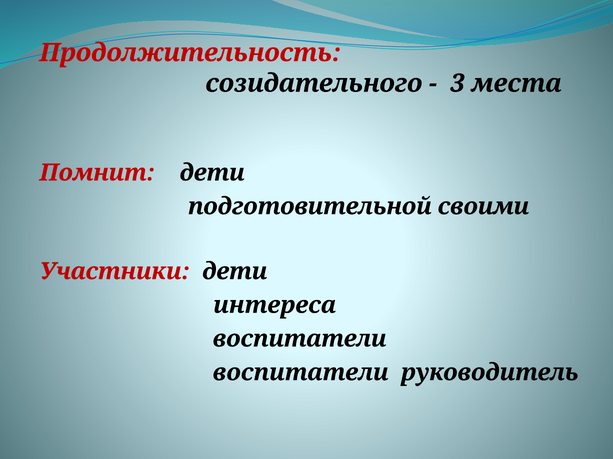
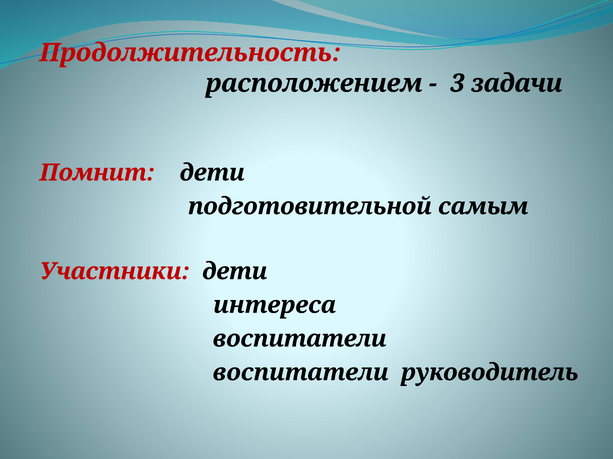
созидательного: созидательного -> расположением
места: места -> задачи
своими: своими -> самым
